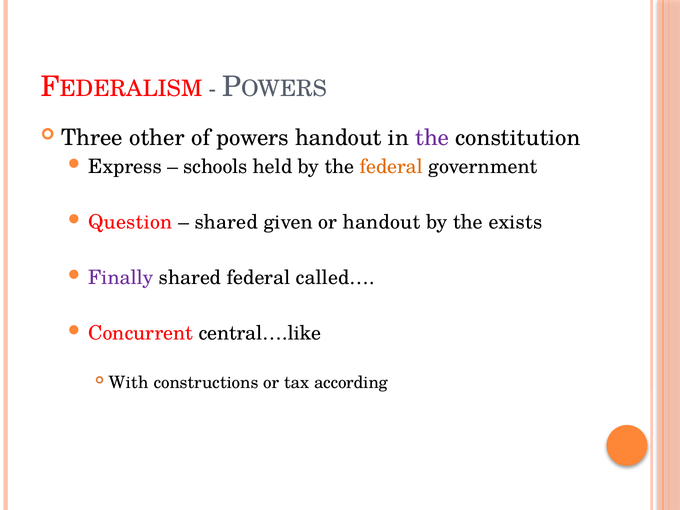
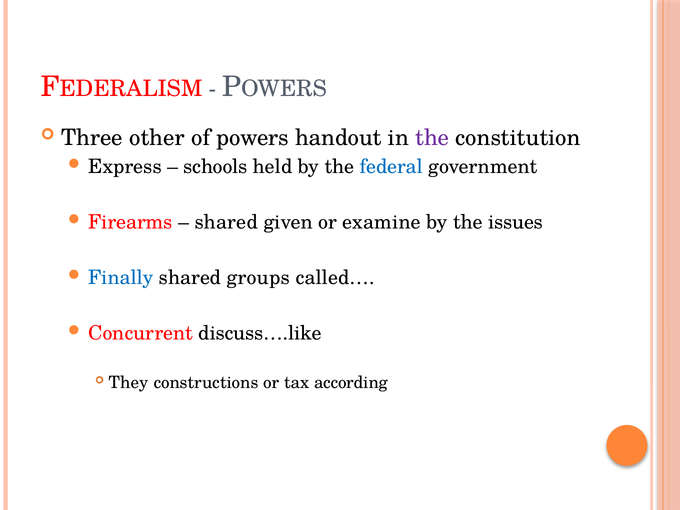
federal at (391, 167) colour: orange -> blue
Question: Question -> Firearms
or handout: handout -> examine
exists: exists -> issues
Finally colour: purple -> blue
shared federal: federal -> groups
central….like: central….like -> discuss….like
With: With -> They
